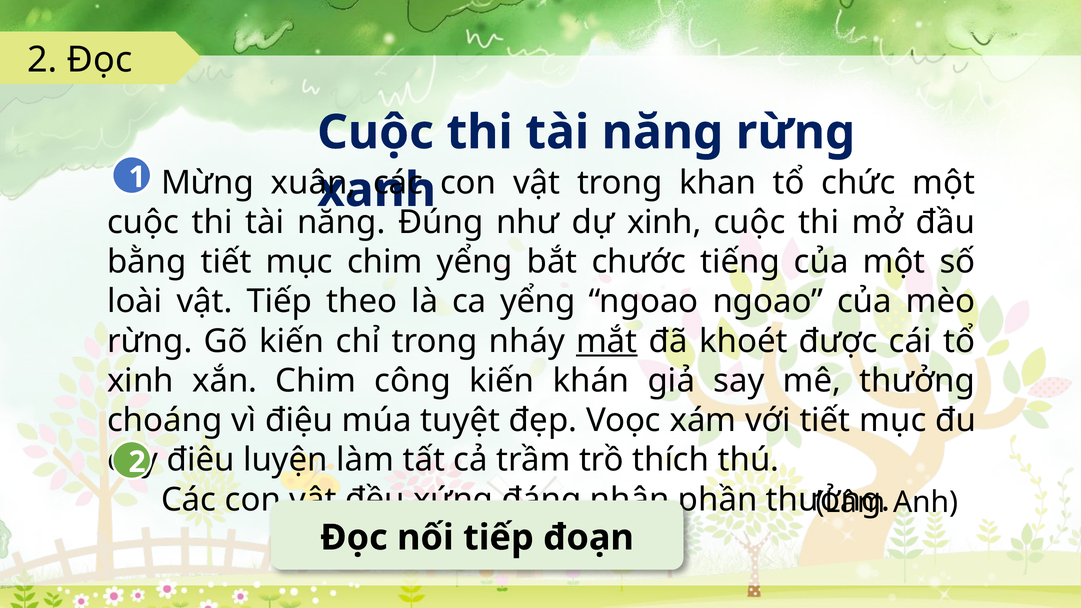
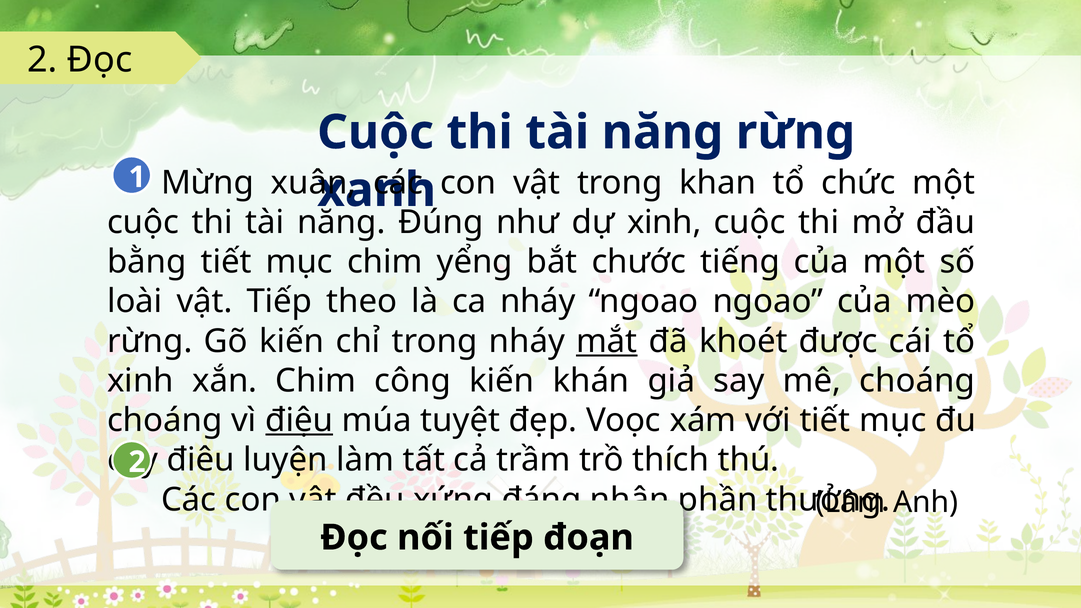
ca yểng: yểng -> nháy
mê thưởng: thưởng -> choáng
điệu underline: none -> present
